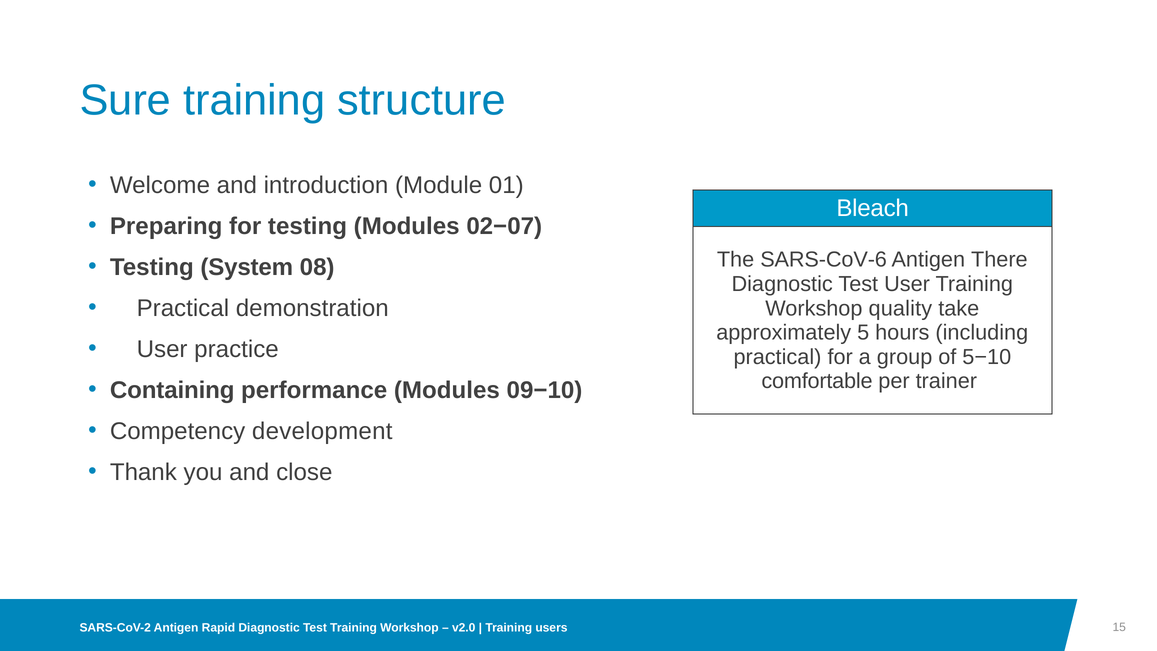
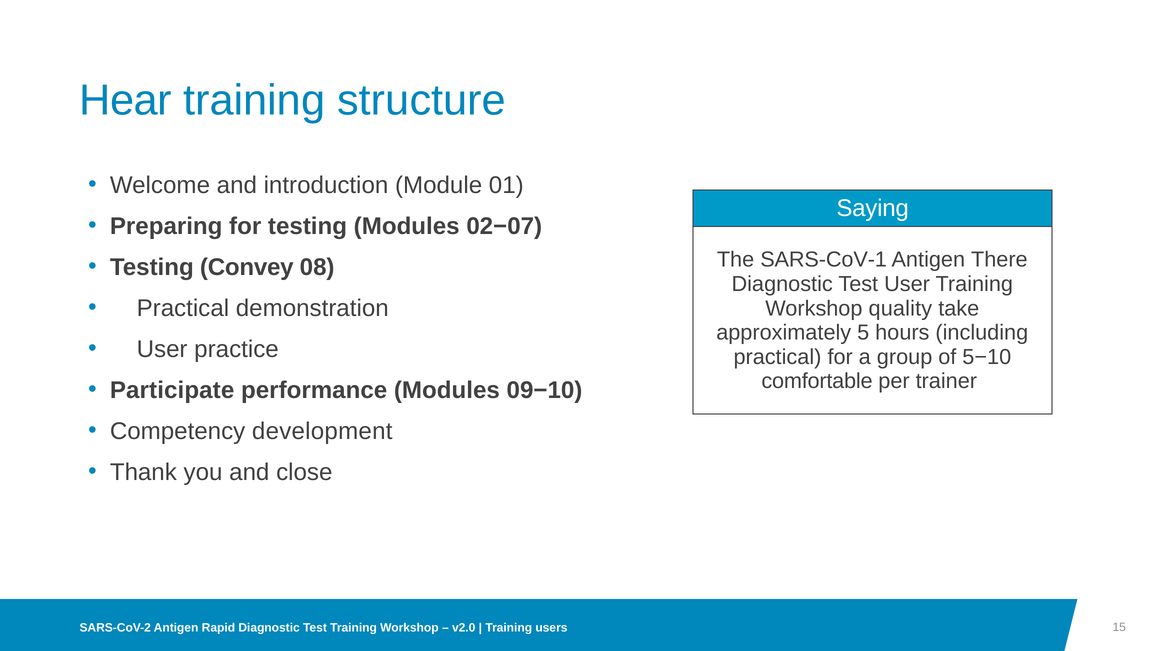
Sure: Sure -> Hear
Bleach: Bleach -> Saying
SARS-CoV-6: SARS-CoV-6 -> SARS-CoV-1
System: System -> Convey
Containing: Containing -> Participate
